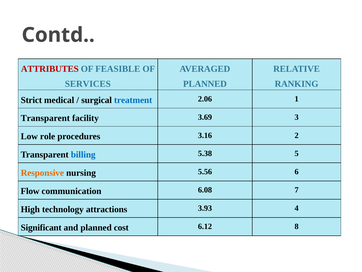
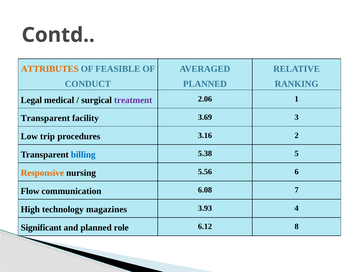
ATTRIBUTES colour: red -> orange
SERVICES: SERVICES -> CONDUCT
Strict: Strict -> Legal
treatment colour: blue -> purple
role: role -> trip
attractions: attractions -> magazines
cost: cost -> role
